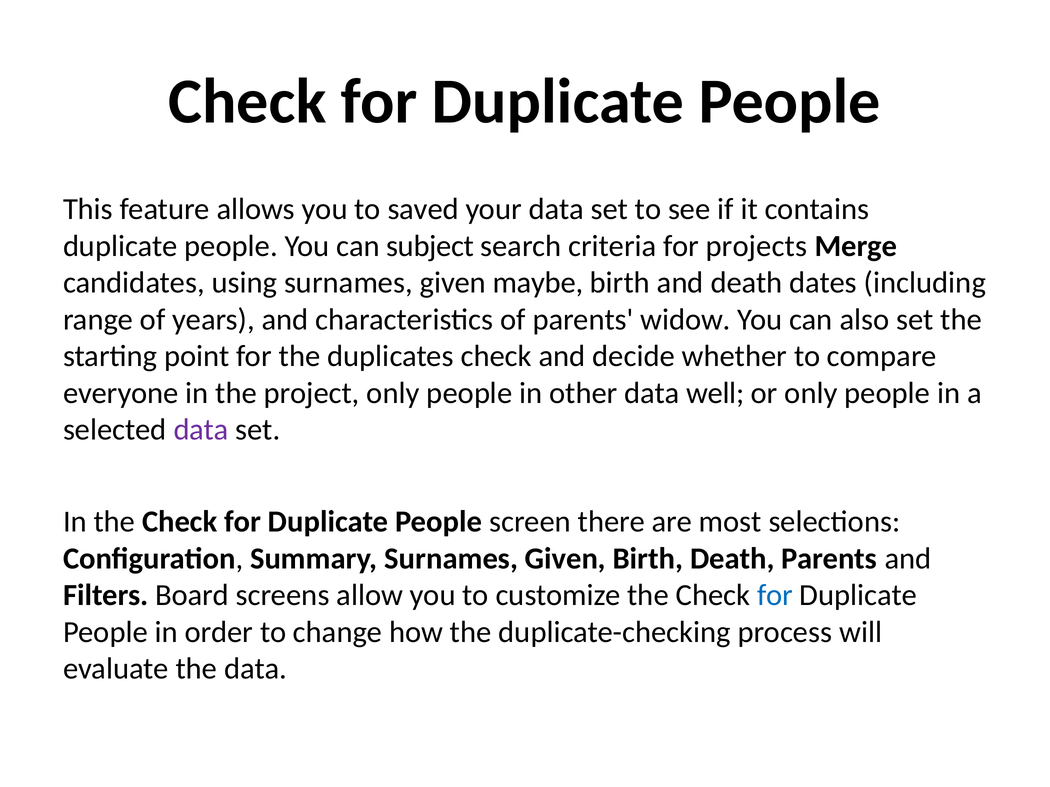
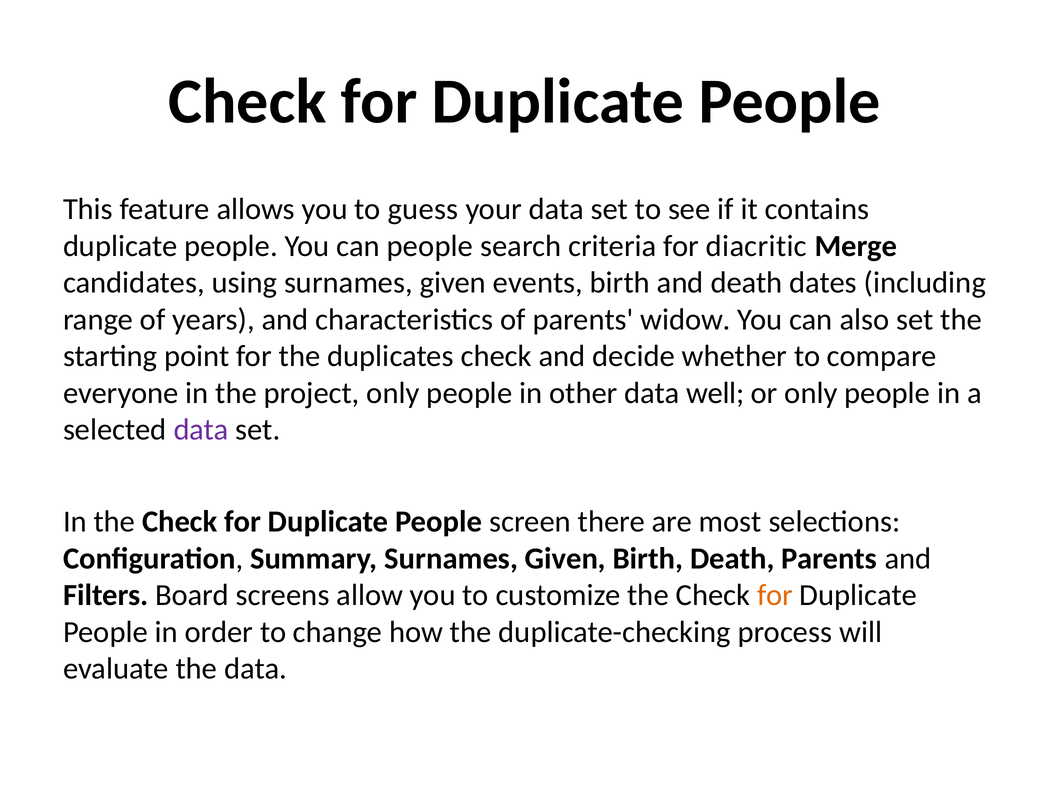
saved: saved -> guess
can subject: subject -> people
projects: projects -> diacritic
maybe: maybe -> events
for at (775, 596) colour: blue -> orange
